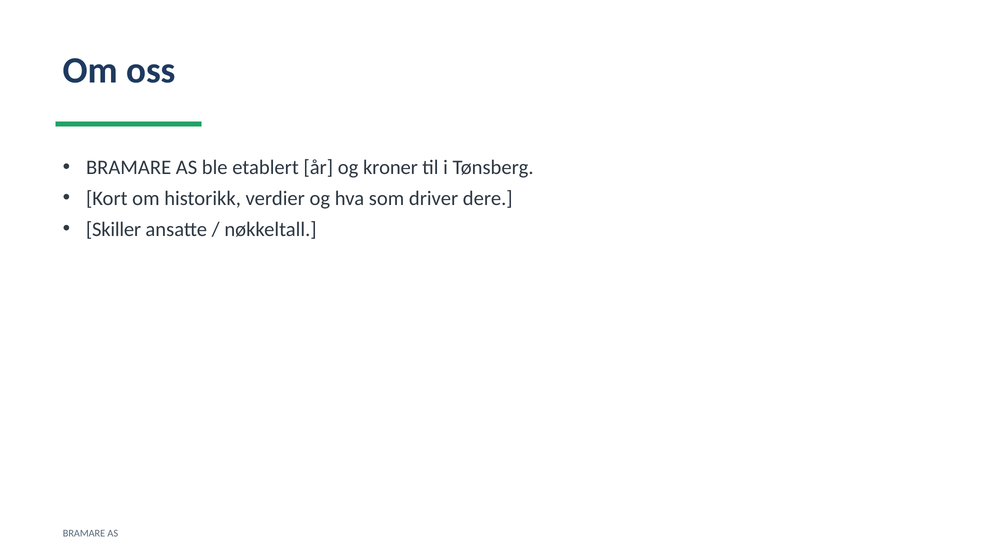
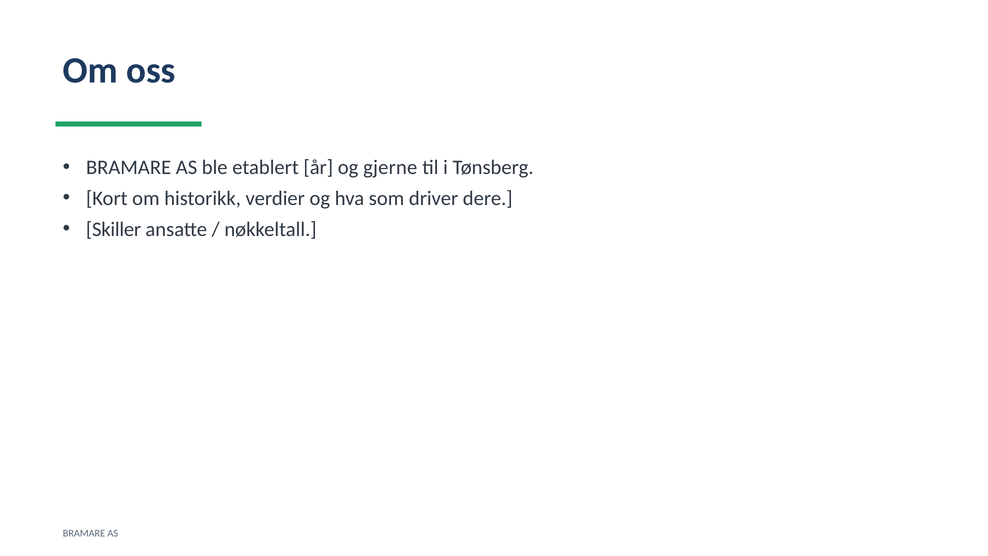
kroner: kroner -> gjerne
